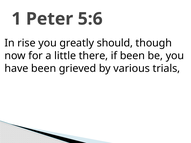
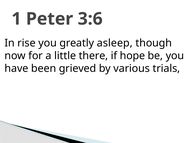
5:6: 5:6 -> 3:6
should: should -> asleep
if been: been -> hope
